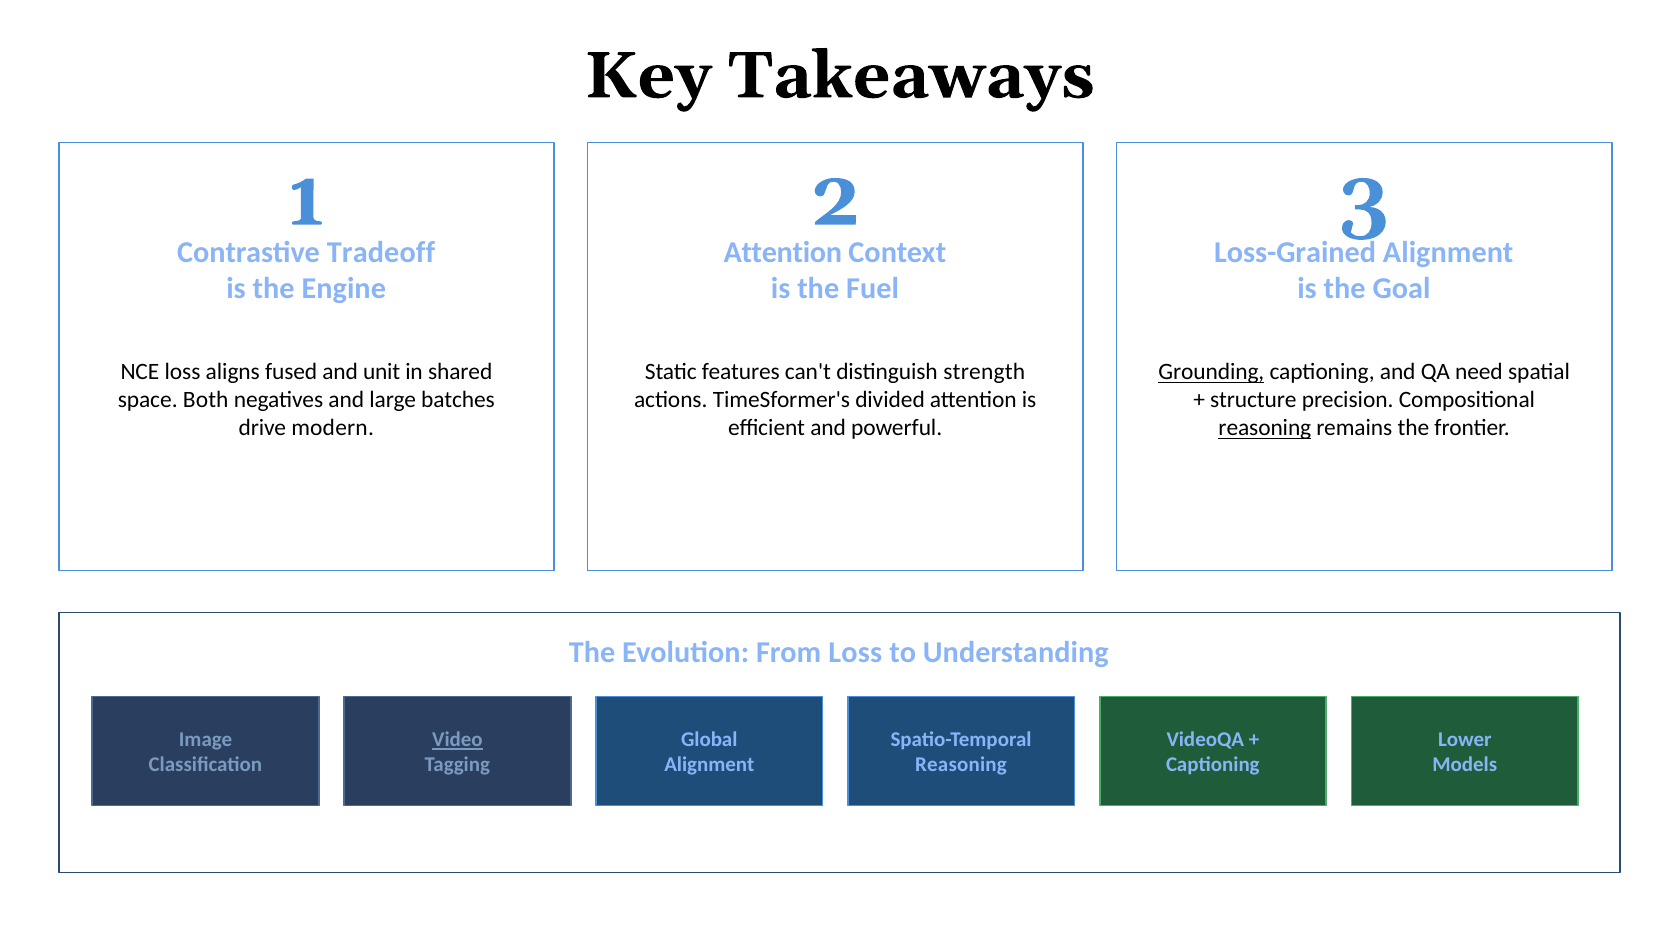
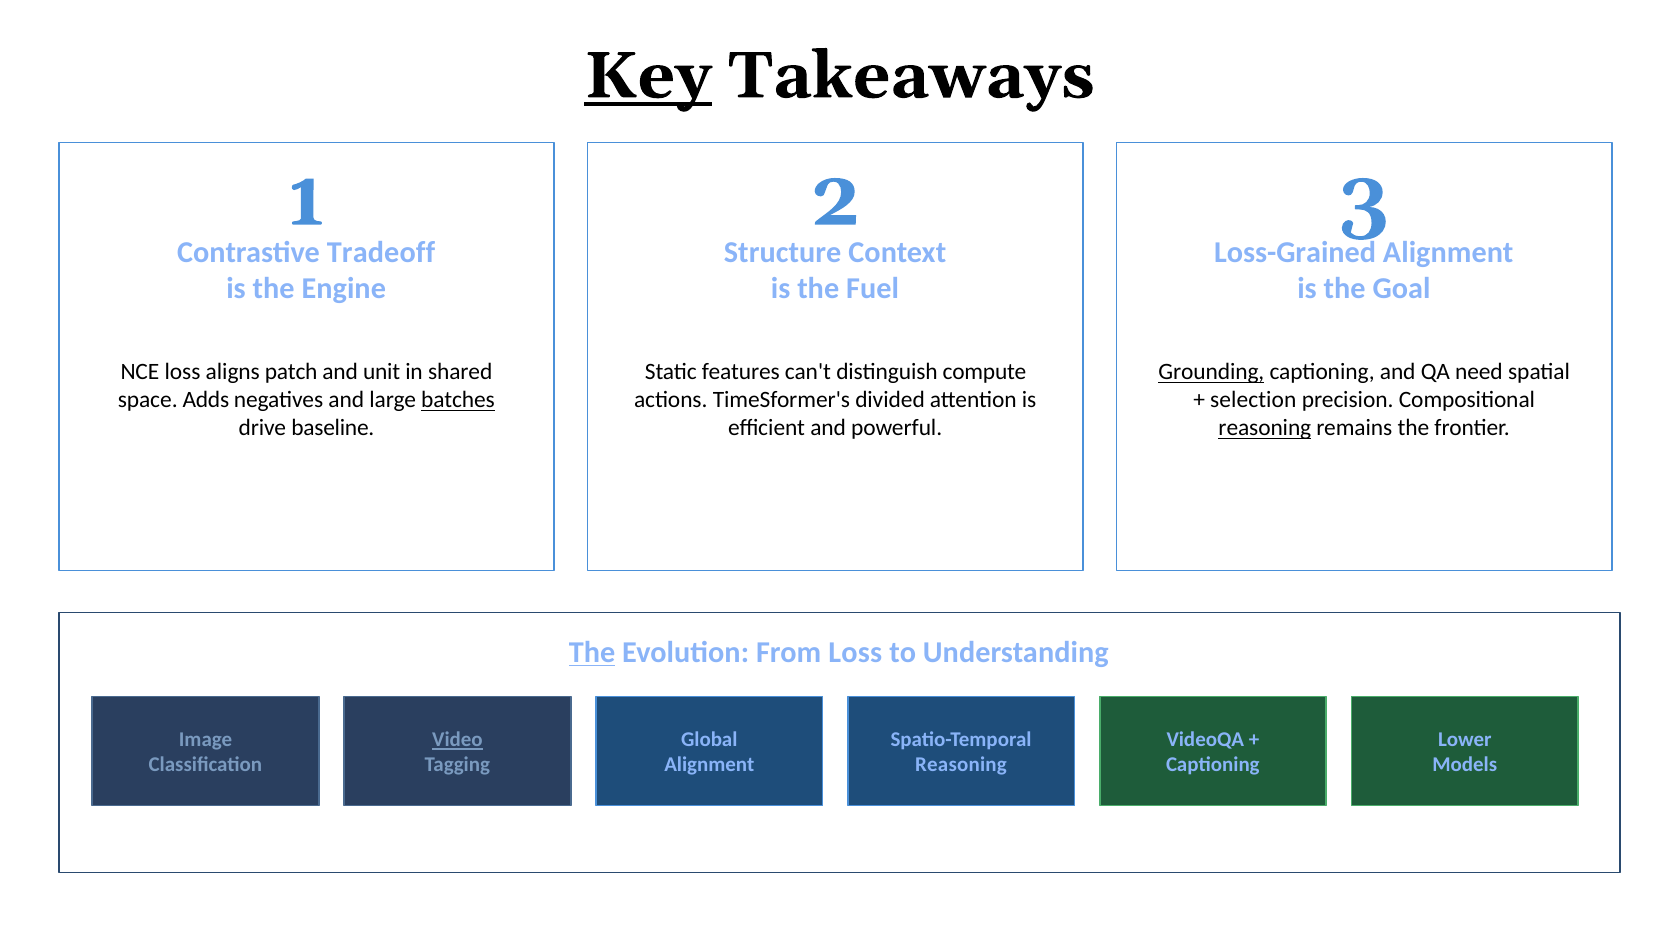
Key underline: none -> present
Attention at (783, 253): Attention -> Structure
fused: fused -> patch
strength: strength -> compute
Both: Both -> Adds
batches underline: none -> present
structure: structure -> selection
modern: modern -> baseline
The at (592, 653) underline: none -> present
